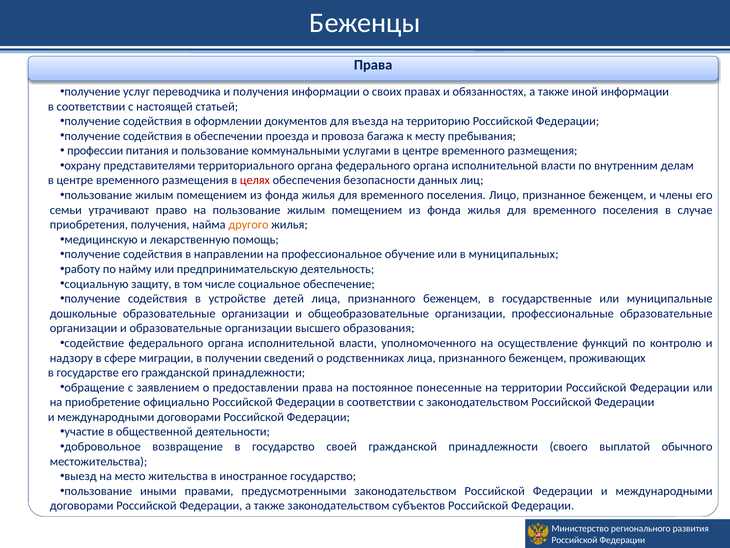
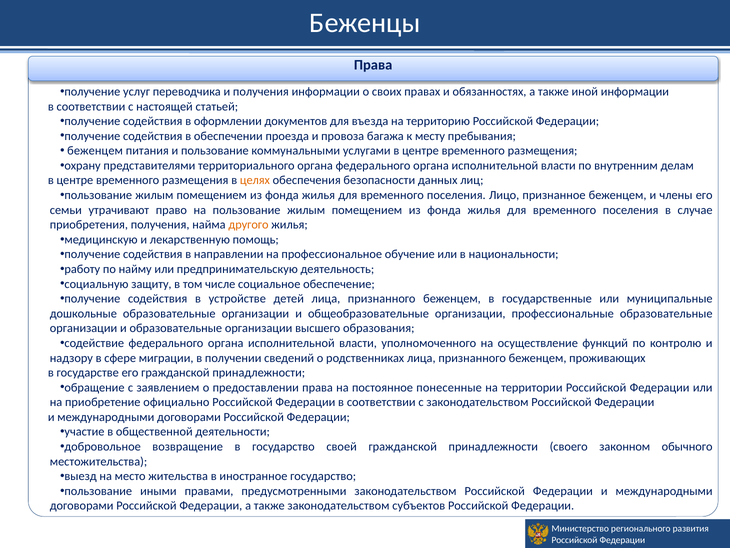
профессии at (95, 151): профессии -> беженцем
целях colour: red -> orange
муниципальных: муниципальных -> национальности
выплатой: выплатой -> законном
